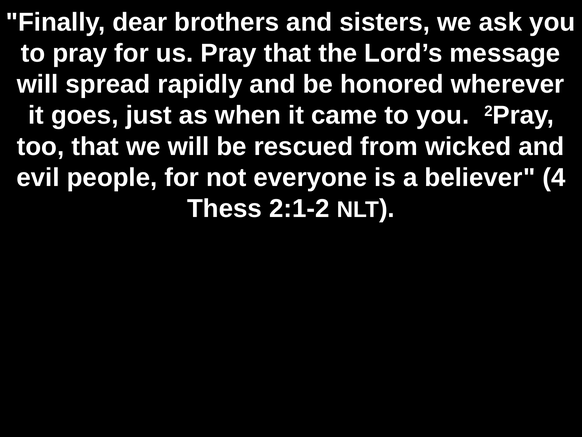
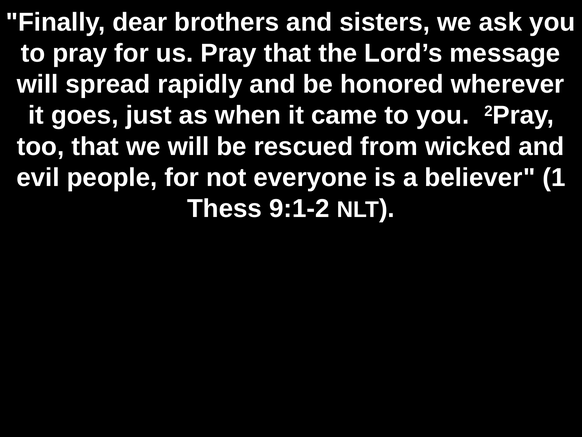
4: 4 -> 1
2:1-2: 2:1-2 -> 9:1-2
